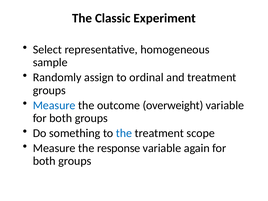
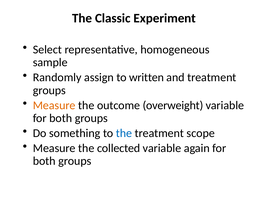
ordinal: ordinal -> written
Measure at (54, 105) colour: blue -> orange
response: response -> collected
